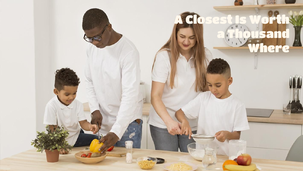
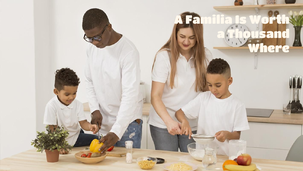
Closest: Closest -> Familia
